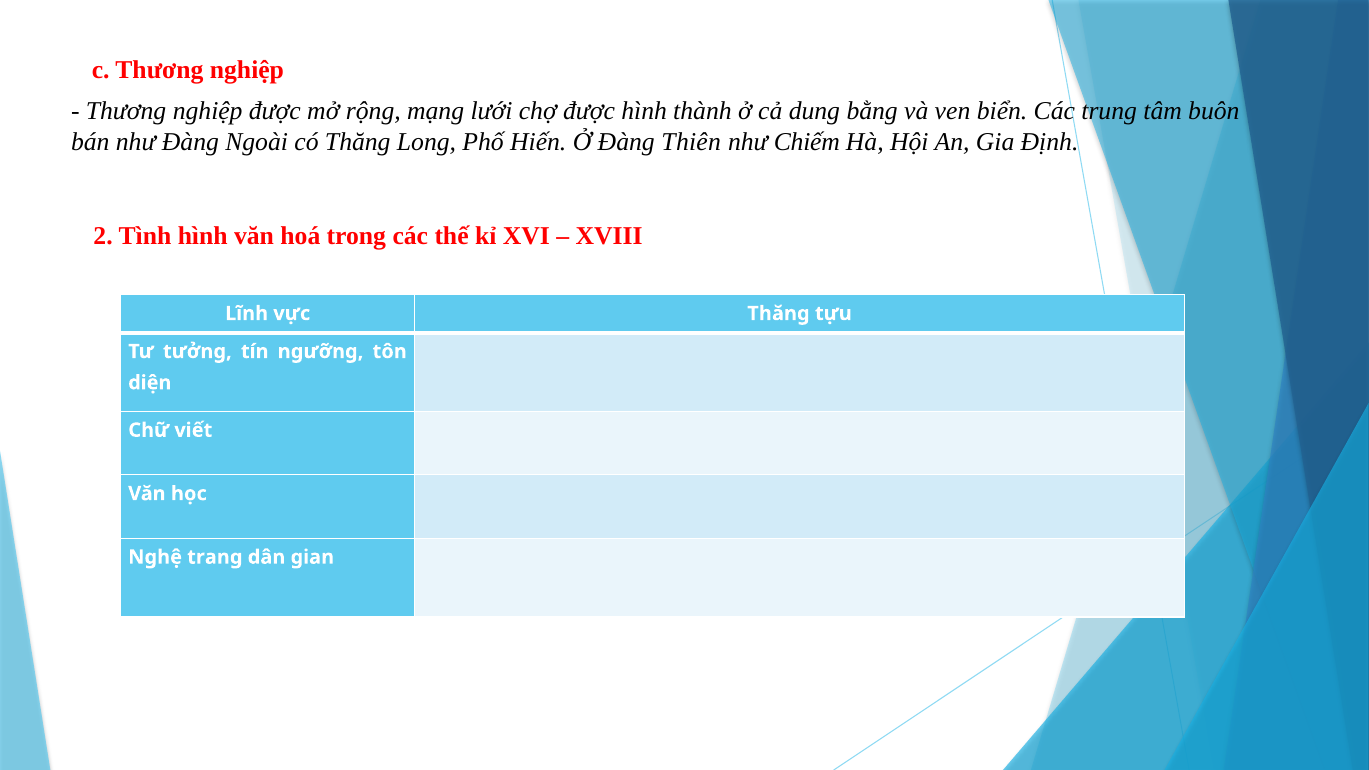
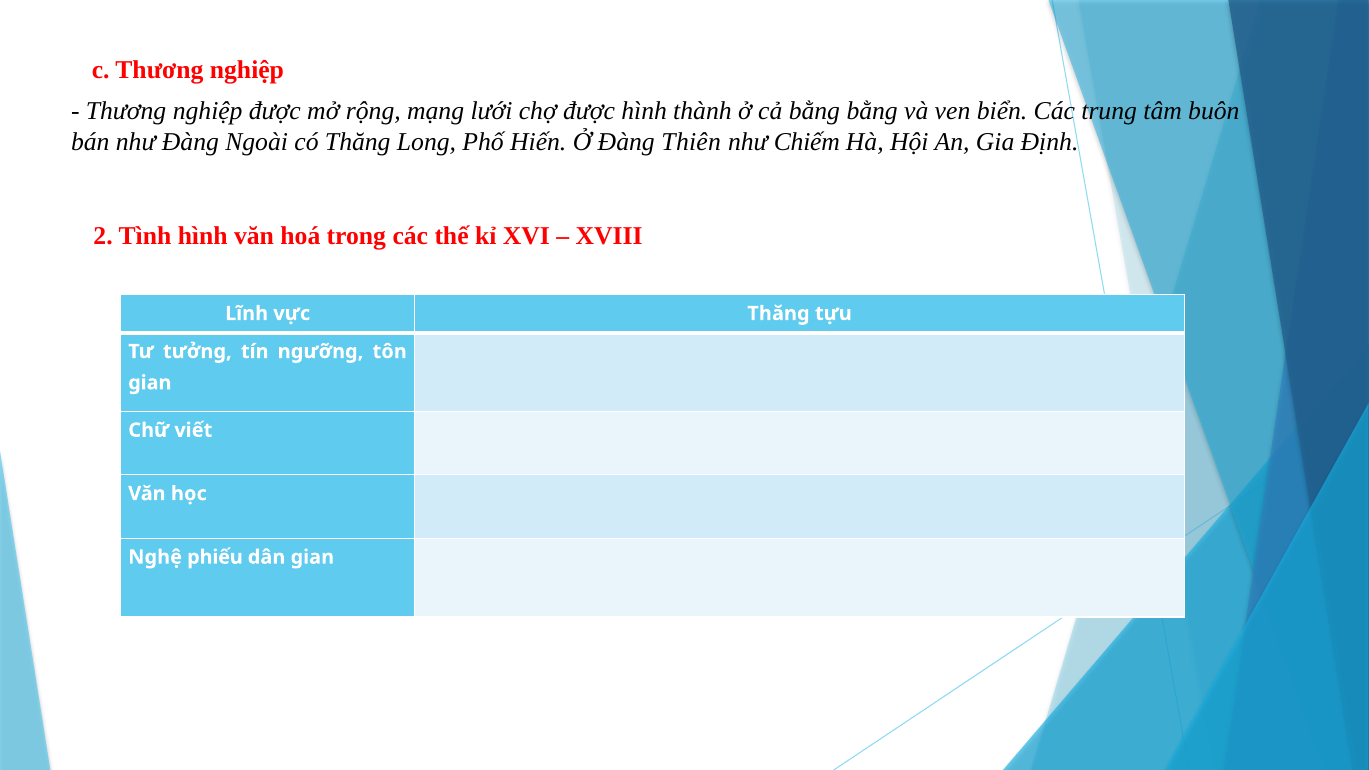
cả dung: dung -> bằng
diện at (150, 383): diện -> gian
trang: trang -> phiếu
